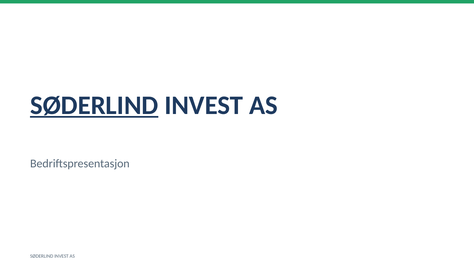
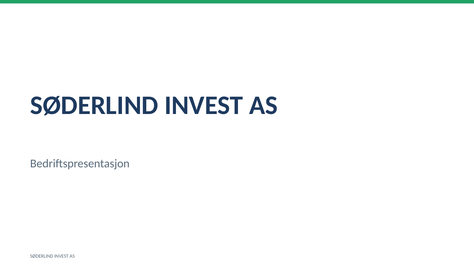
SØDERLIND at (94, 105) underline: present -> none
